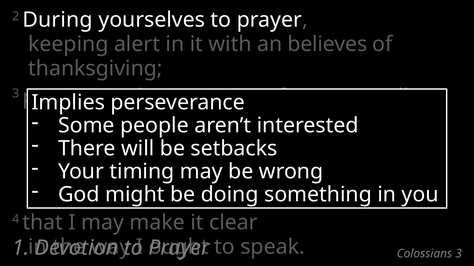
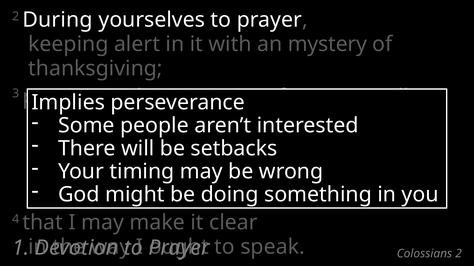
an believes: believes -> mystery
Colossians 3: 3 -> 2
